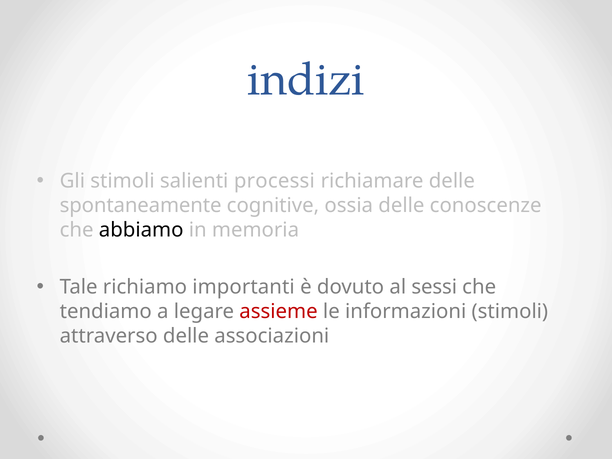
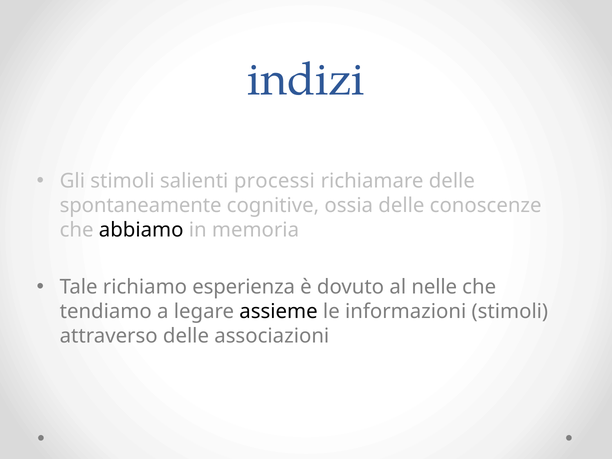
importanti: importanti -> esperienza
sessi: sessi -> nelle
assieme colour: red -> black
